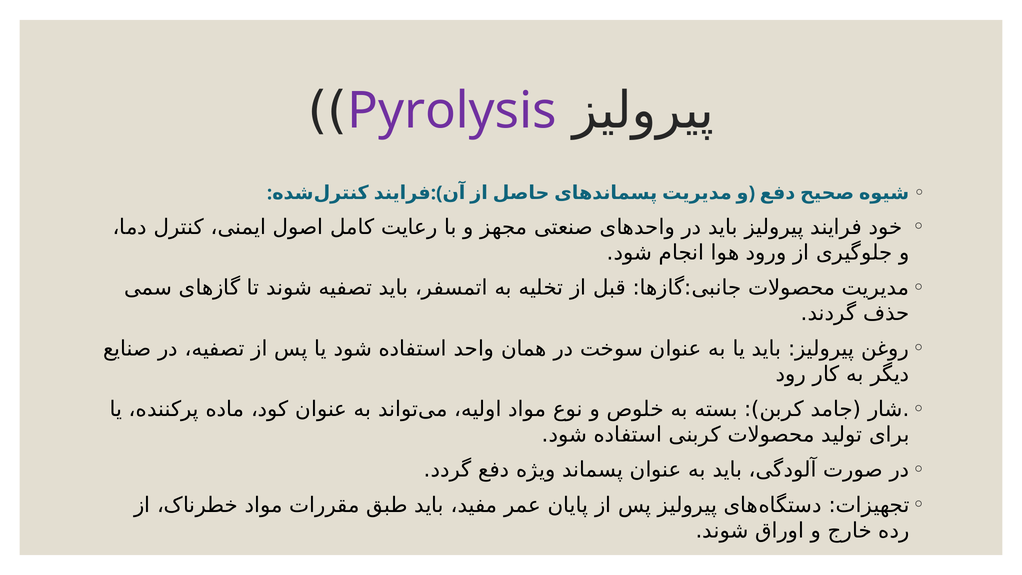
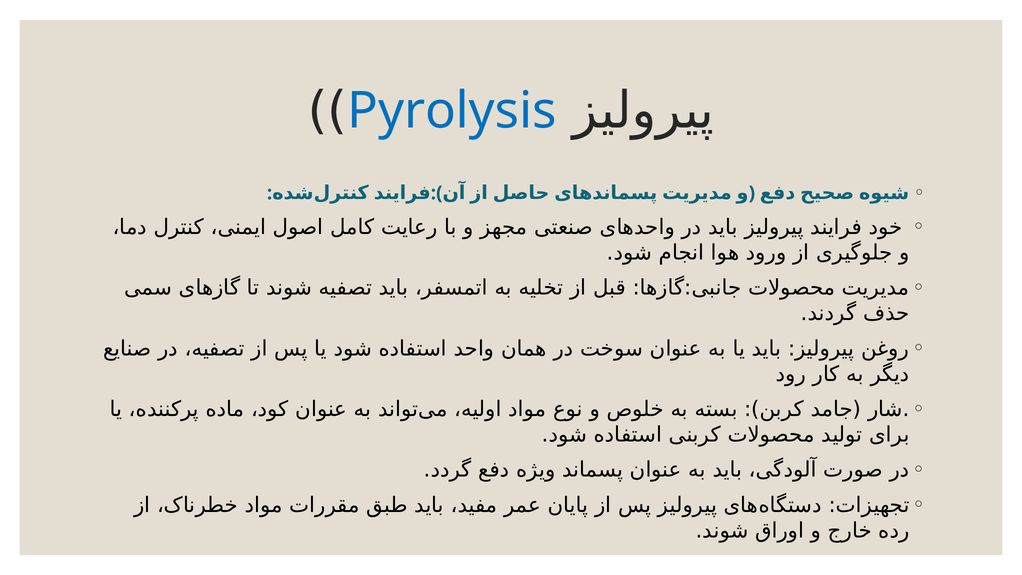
Pyrolysis colour: purple -> blue
